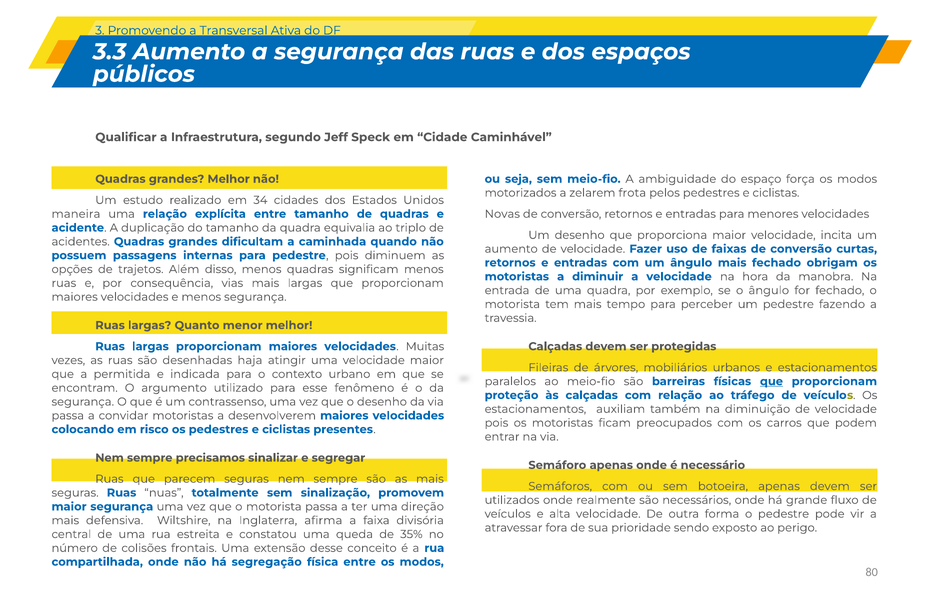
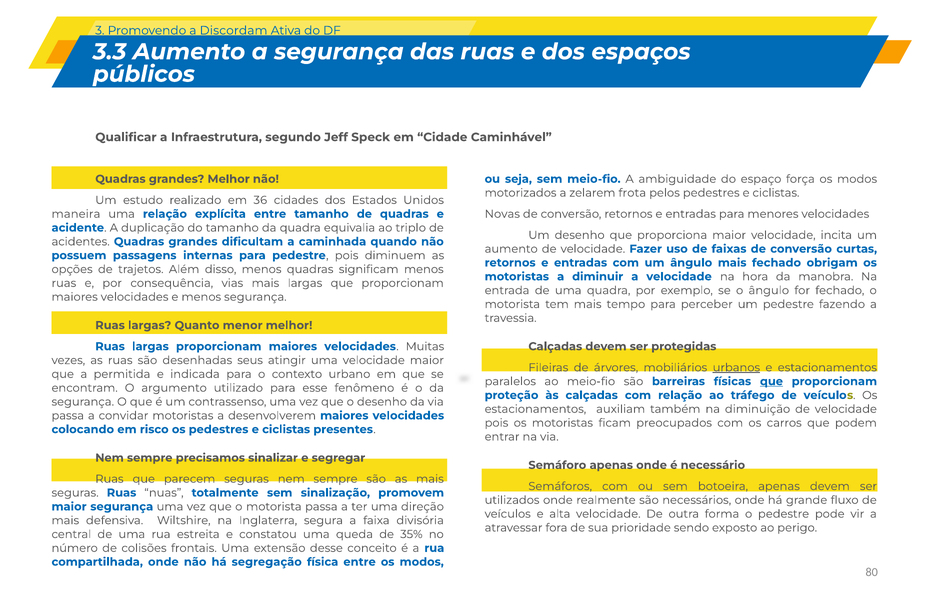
Transversal: Transversal -> Discordam
34: 34 -> 36
haja: haja -> seus
urbanos underline: none -> present
afirma: afirma -> segura
